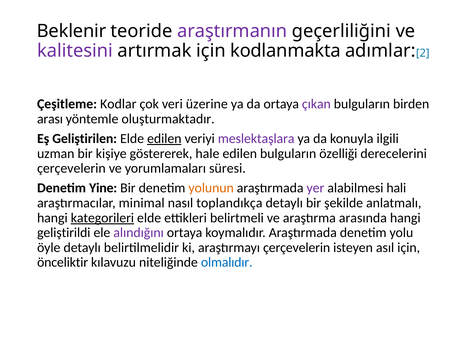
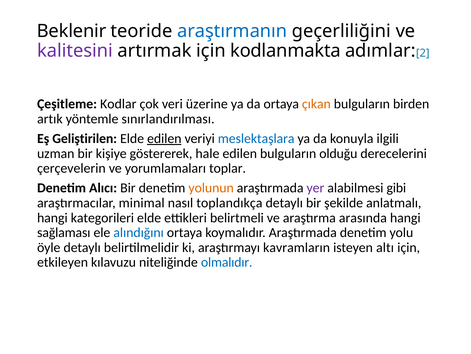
araştırmanın colour: purple -> blue
çıkan colour: purple -> orange
arası: arası -> artık
oluşturmaktadır: oluşturmaktadır -> sınırlandırılması
meslektaşlara colour: purple -> blue
özelliği: özelliği -> olduğu
süresi: süresi -> toplar
Yine: Yine -> Alıcı
hali: hali -> gibi
kategorileri underline: present -> none
geliştirildi: geliştirildi -> sağlaması
alındığını colour: purple -> blue
araştırmayı çerçevelerin: çerçevelerin -> kavramların
asıl: asıl -> altı
önceliktir: önceliktir -> etkileyen
